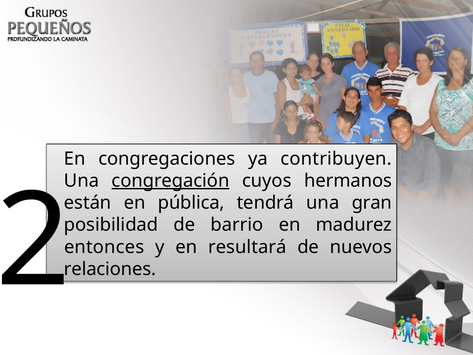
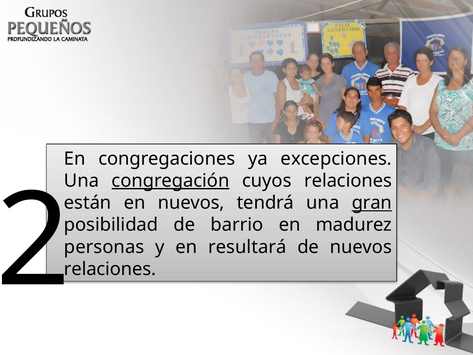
contribuyen: contribuyen -> excepciones
cuyos hermanos: hermanos -> relaciones
en pública: pública -> nuevos
gran underline: none -> present
entonces: entonces -> personas
